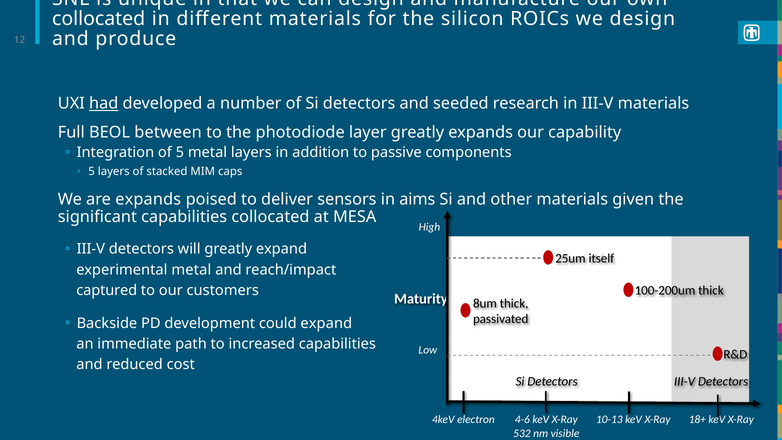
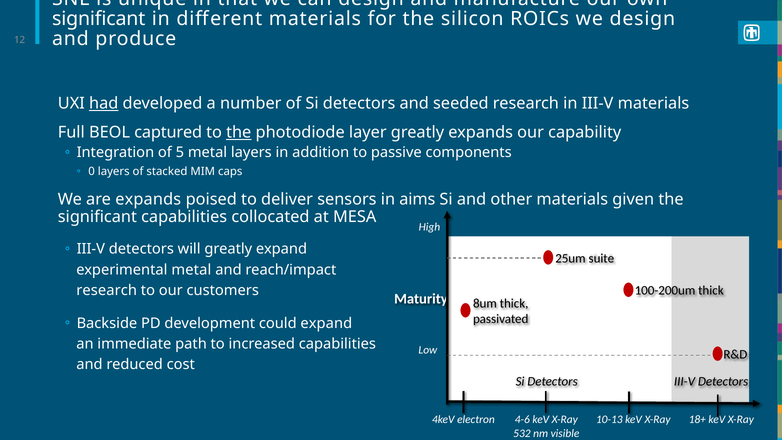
collocated at (99, 19): collocated -> significant
between: between -> captured
the at (239, 132) underline: none -> present
5 at (92, 171): 5 -> 0
itself: itself -> suite
captured at (107, 290): captured -> research
